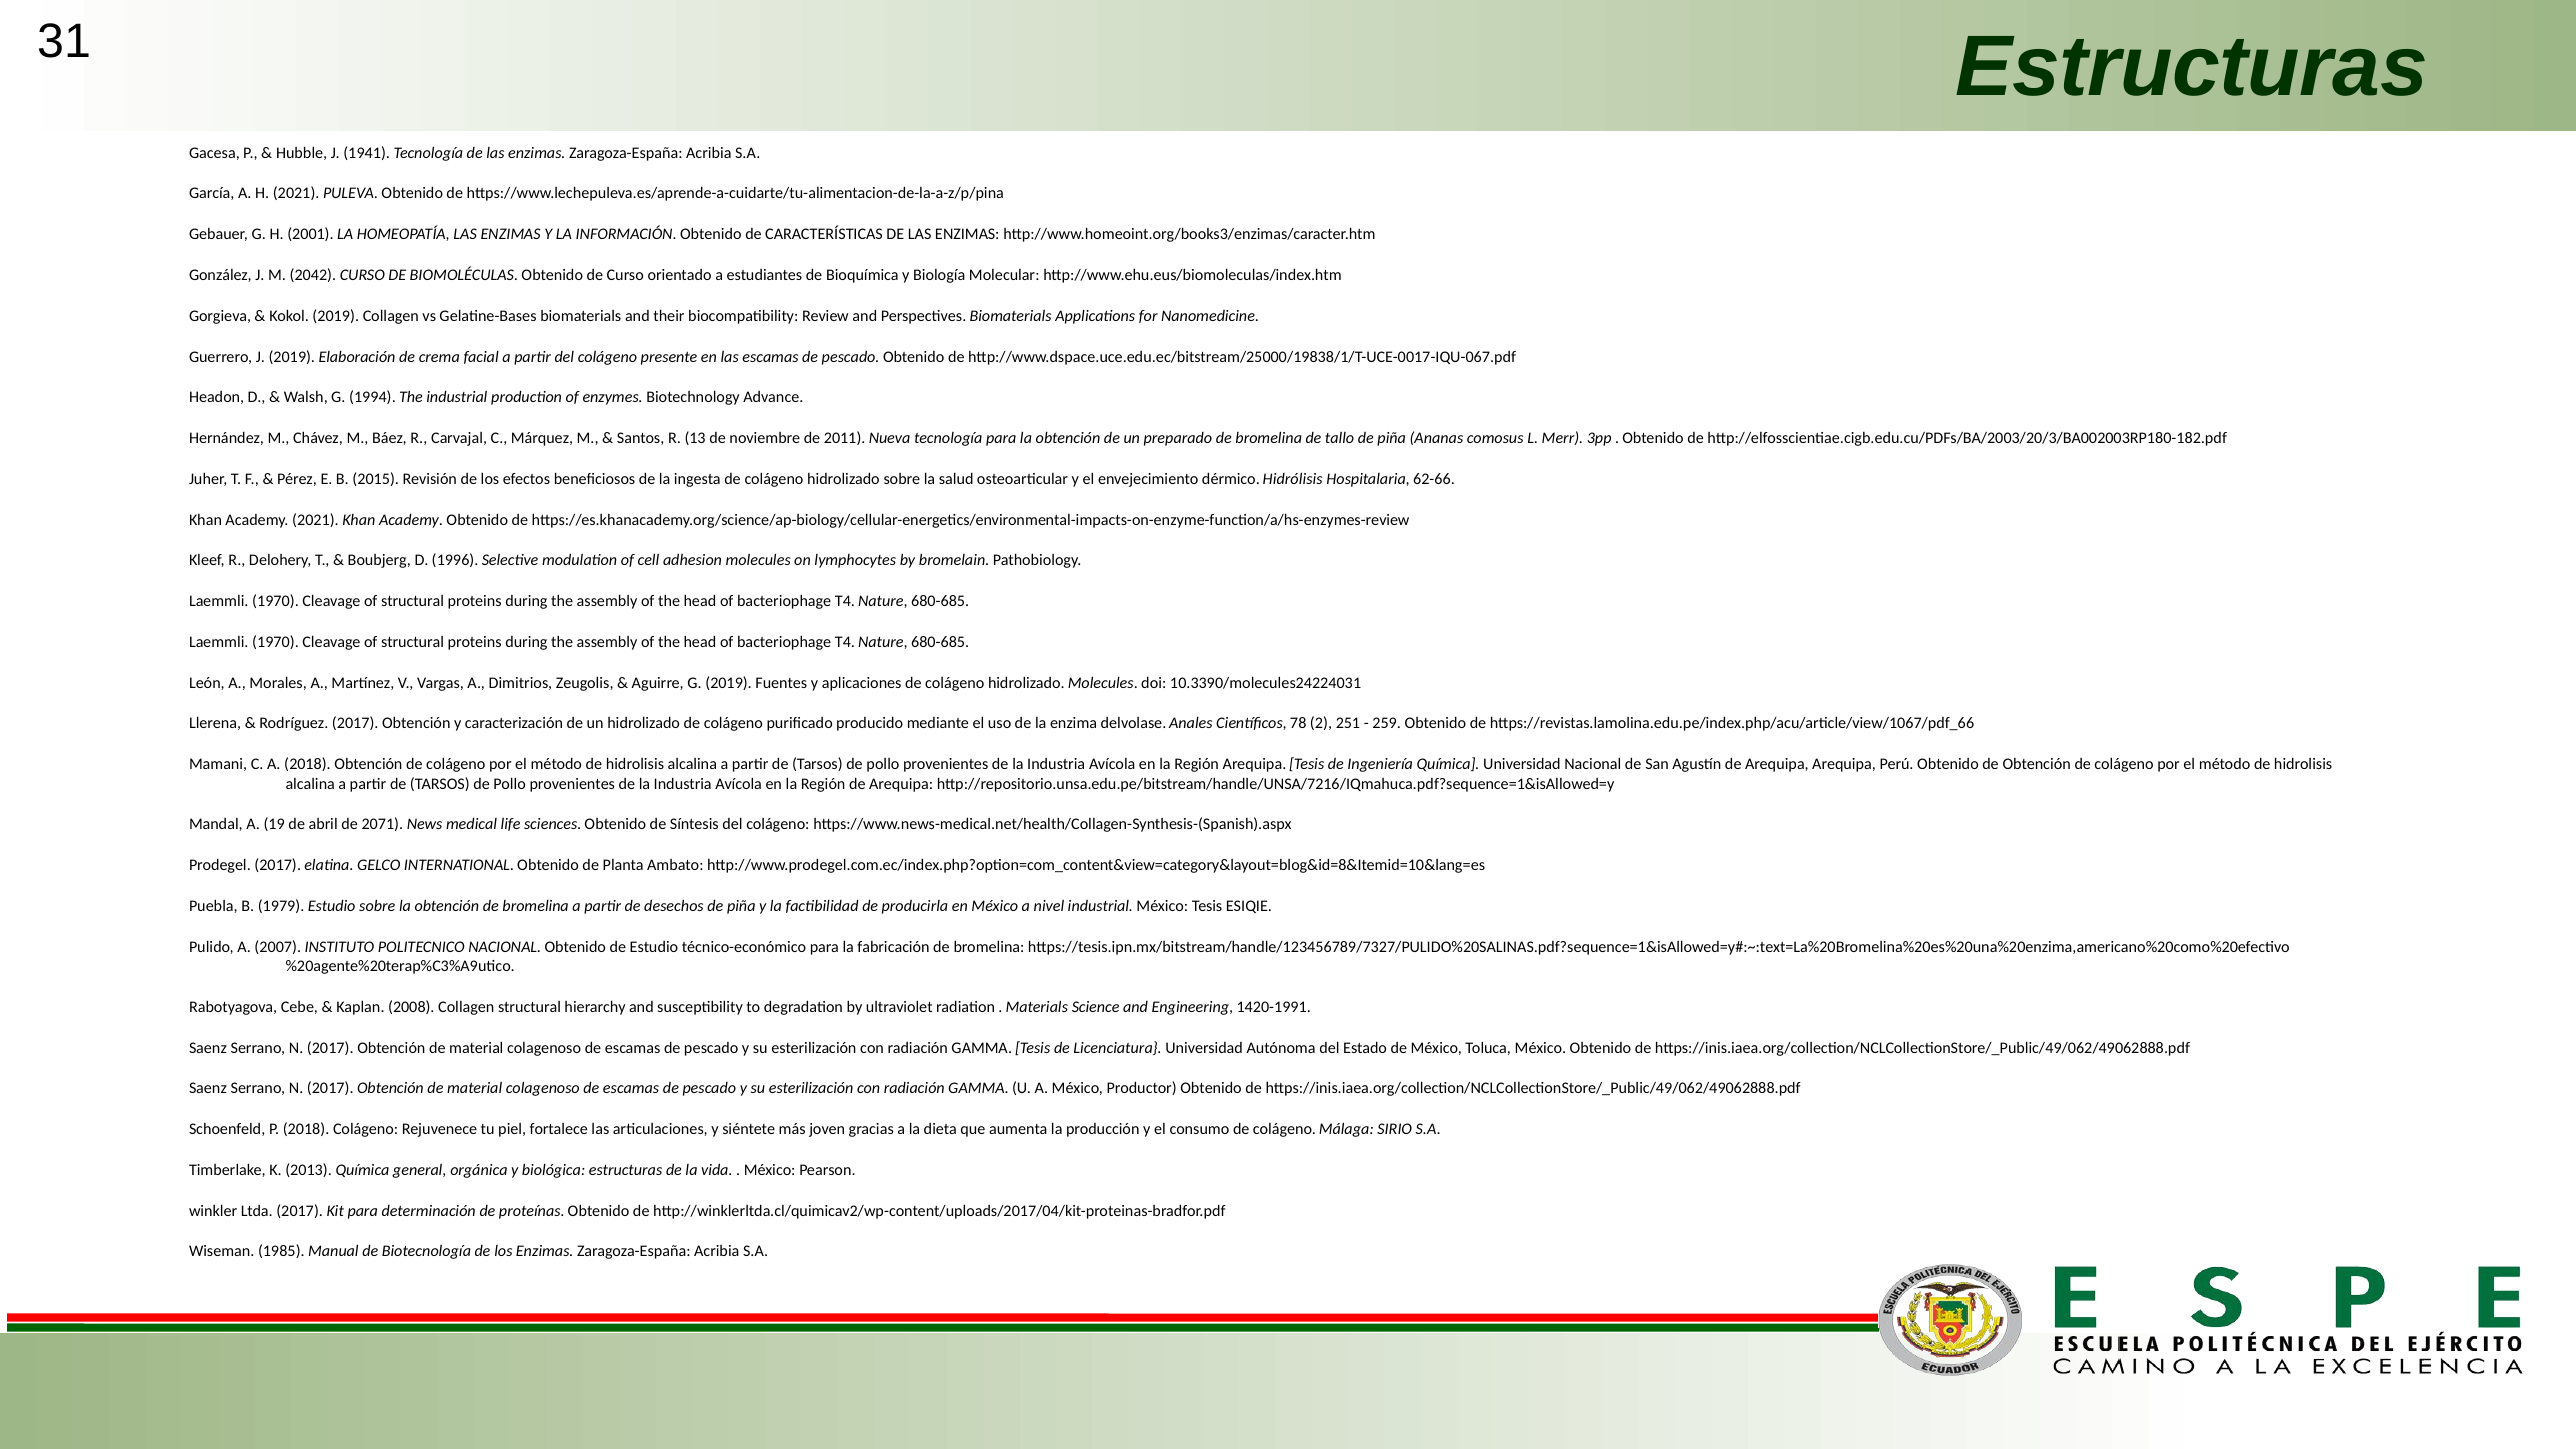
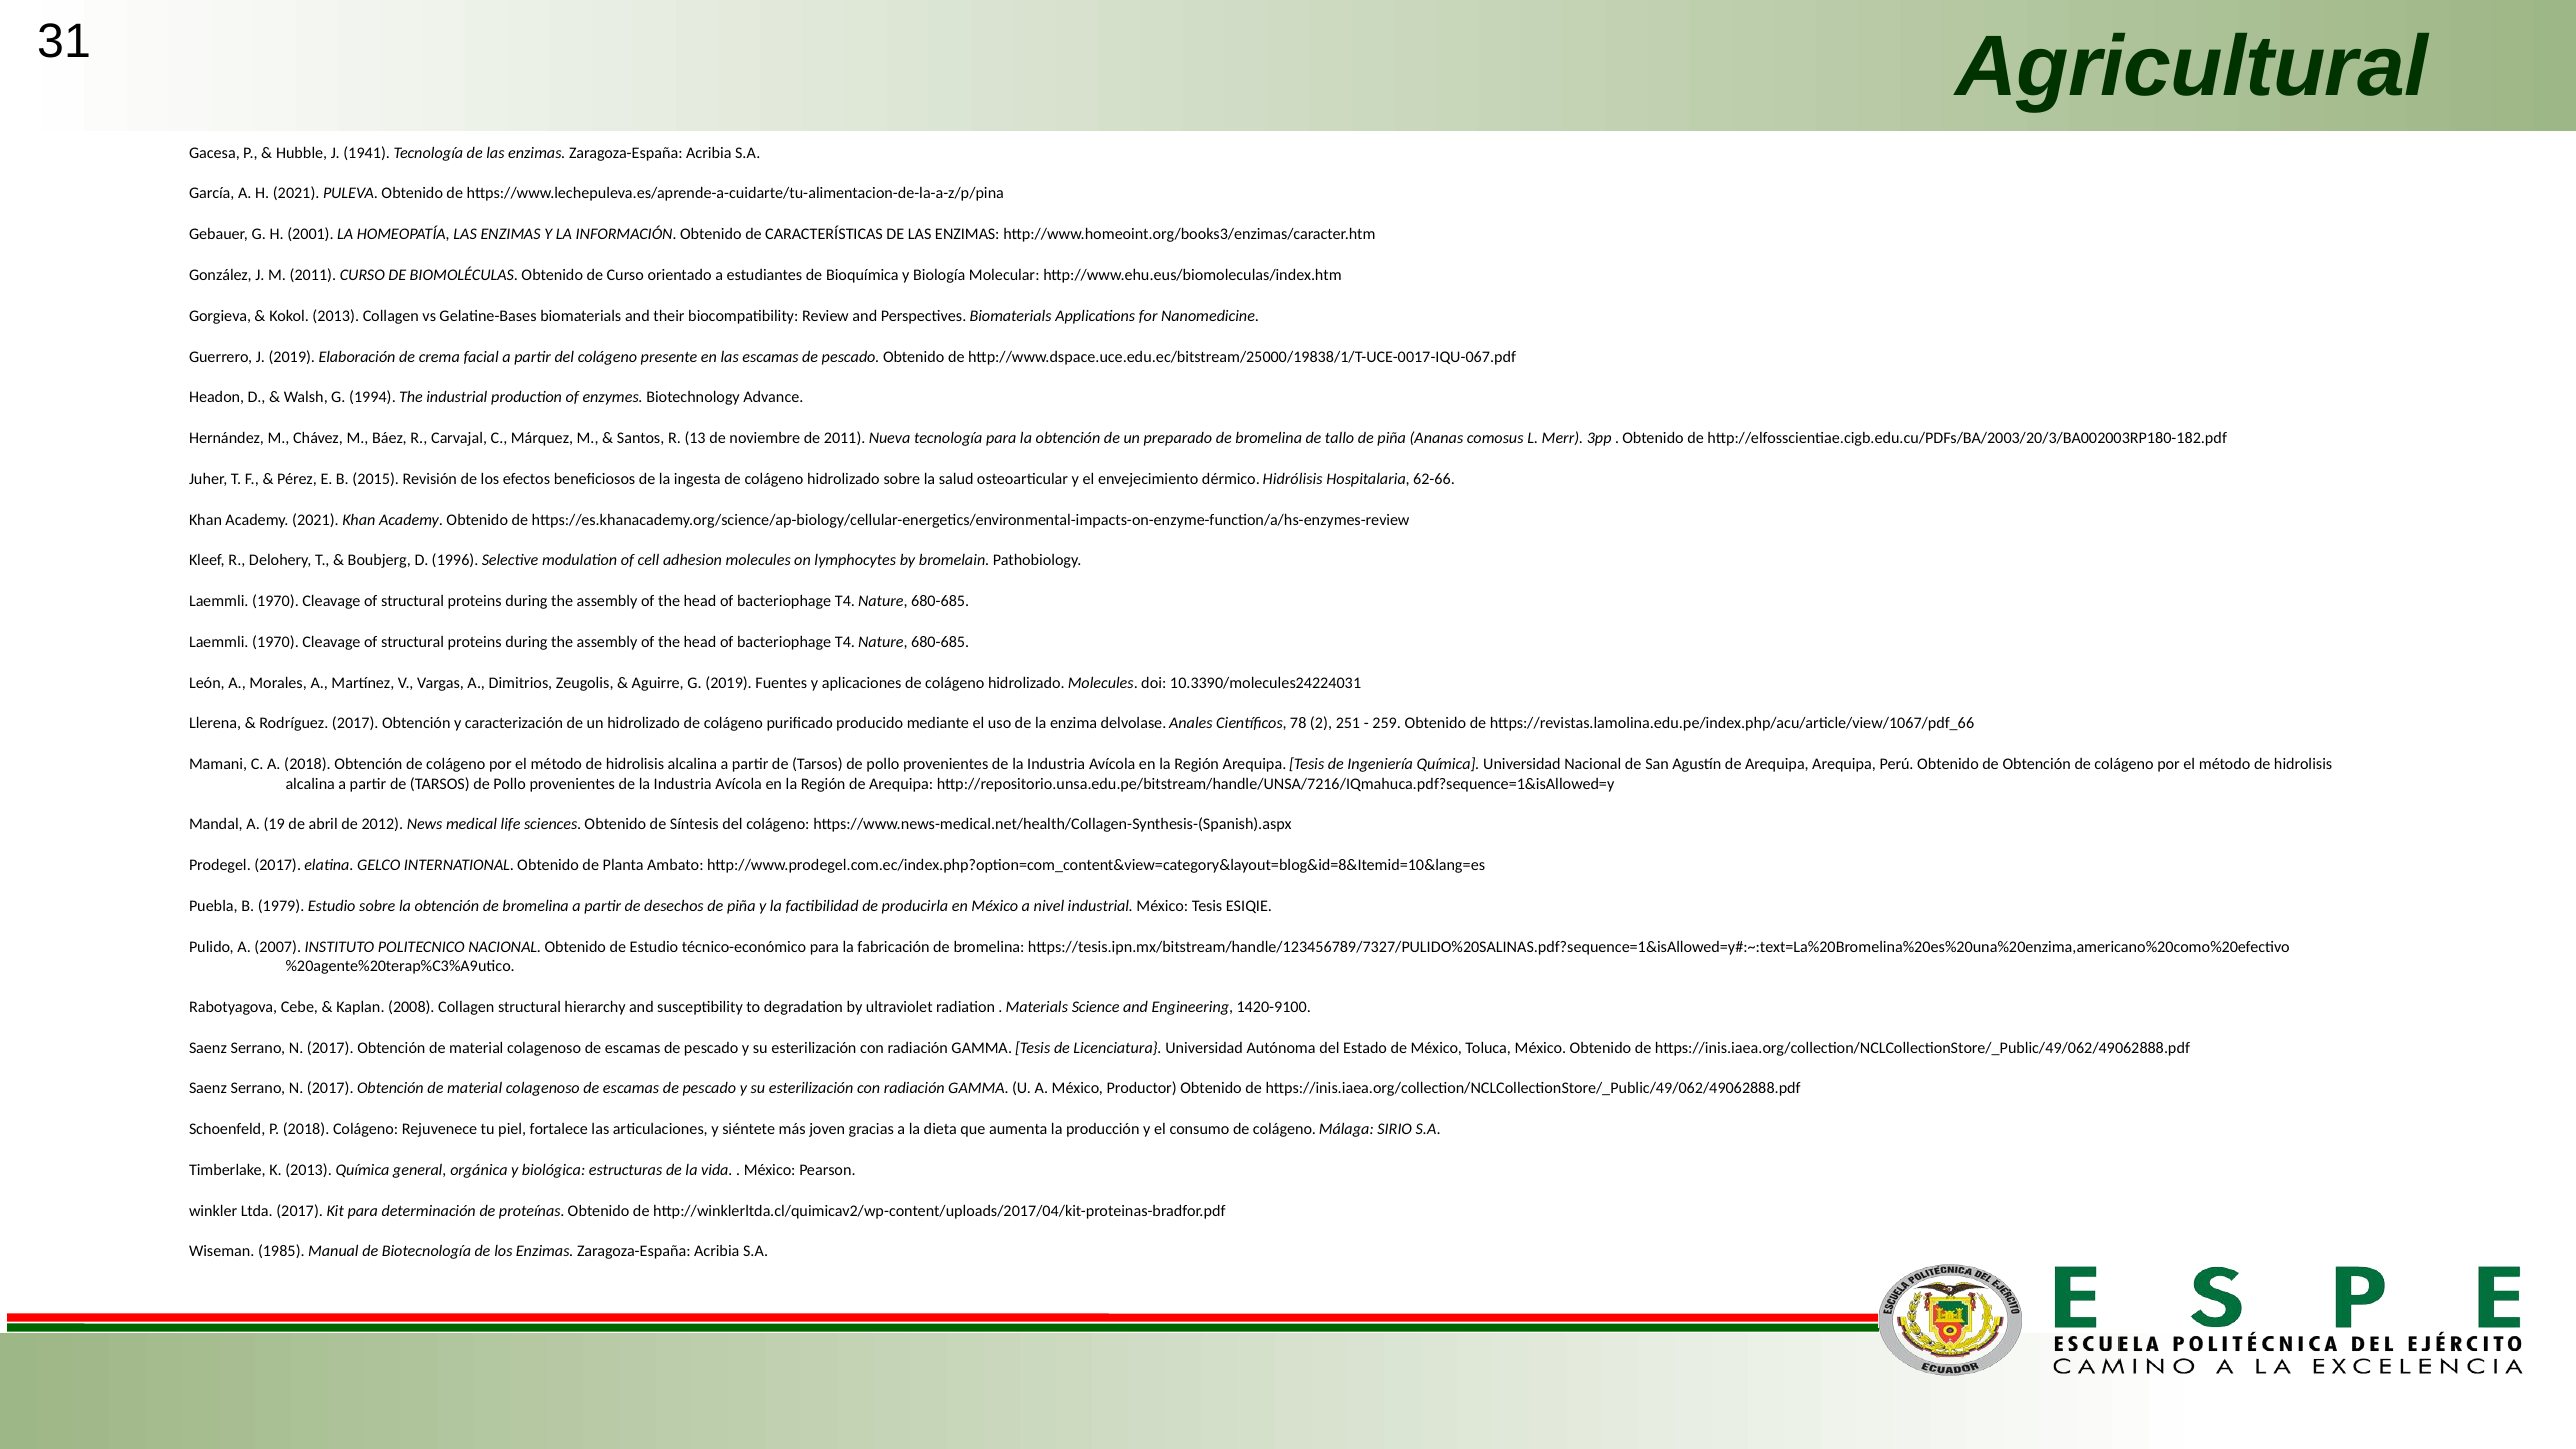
Estructuras at (2192, 67): Estructuras -> Agricultural
M 2042: 2042 -> 2011
Kokol 2019: 2019 -> 2013
2071: 2071 -> 2012
1420-1991: 1420-1991 -> 1420-9100
